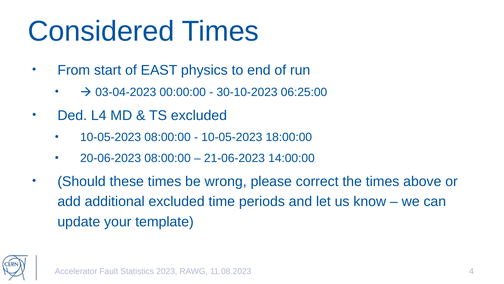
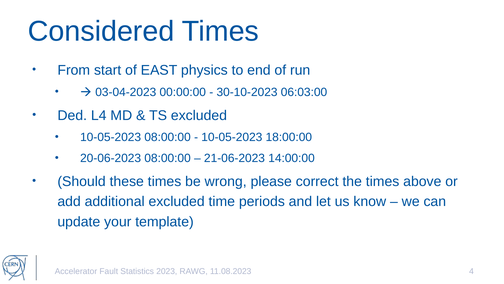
06:25:00: 06:25:00 -> 06:03:00
